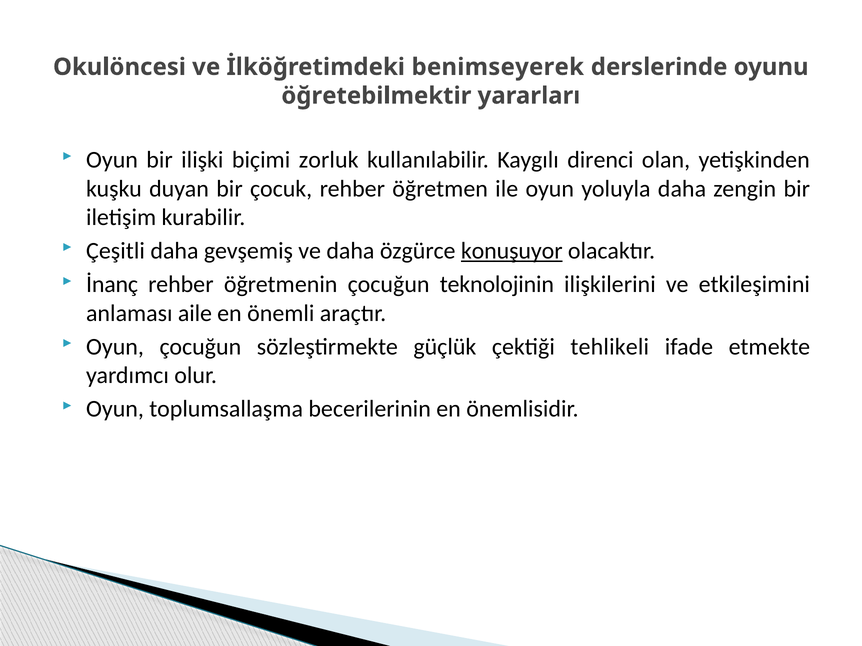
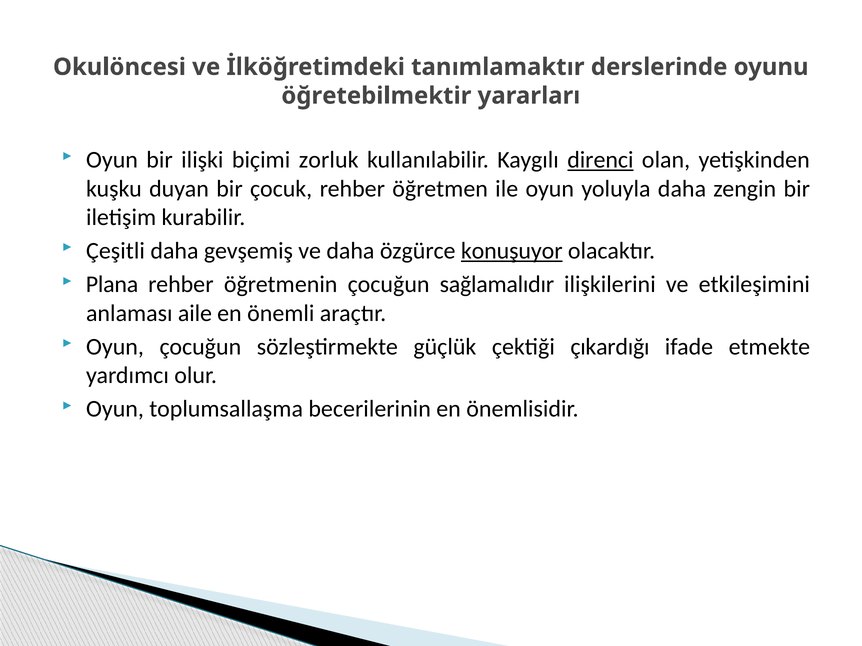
benimseyerek: benimseyerek -> tanımlamaktır
direnci underline: none -> present
İnanç: İnanç -> Plana
teknolojinin: teknolojinin -> sağlamalıdır
tehlikeli: tehlikeli -> çıkardığı
